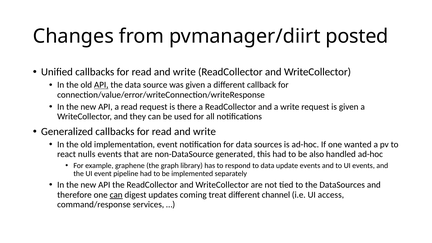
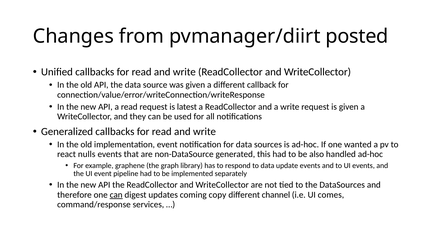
API at (101, 85) underline: present -> none
there: there -> latest
treat: treat -> copy
access: access -> comes
